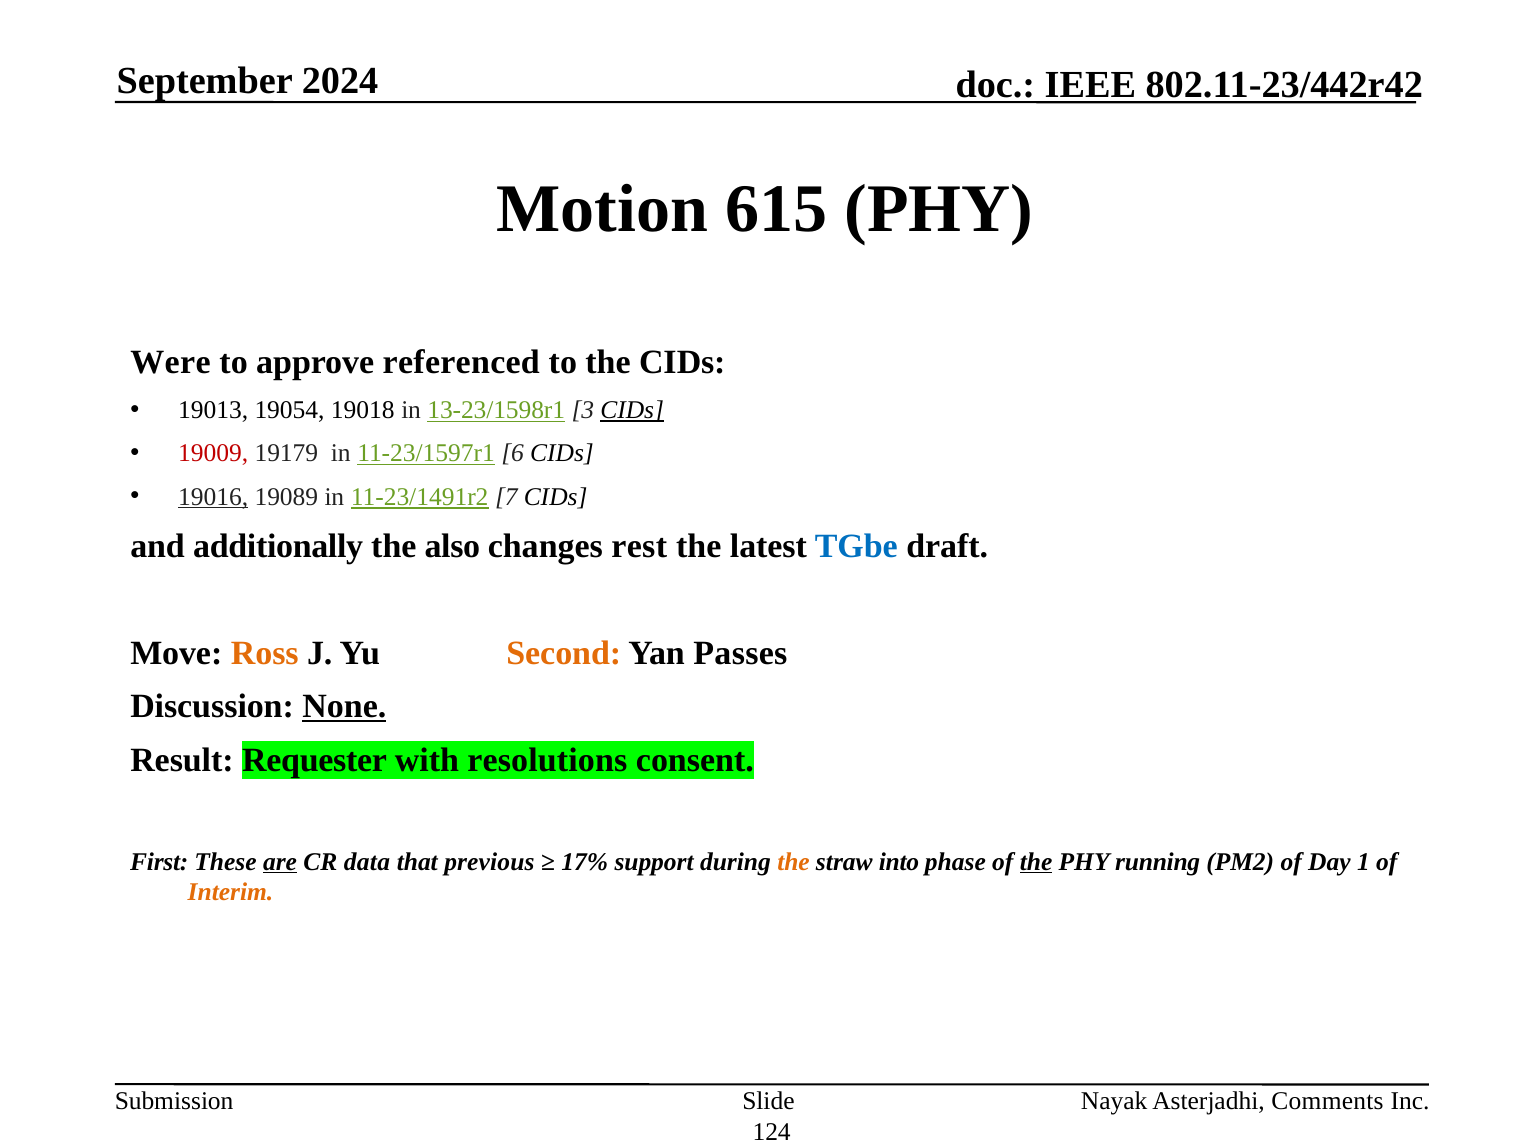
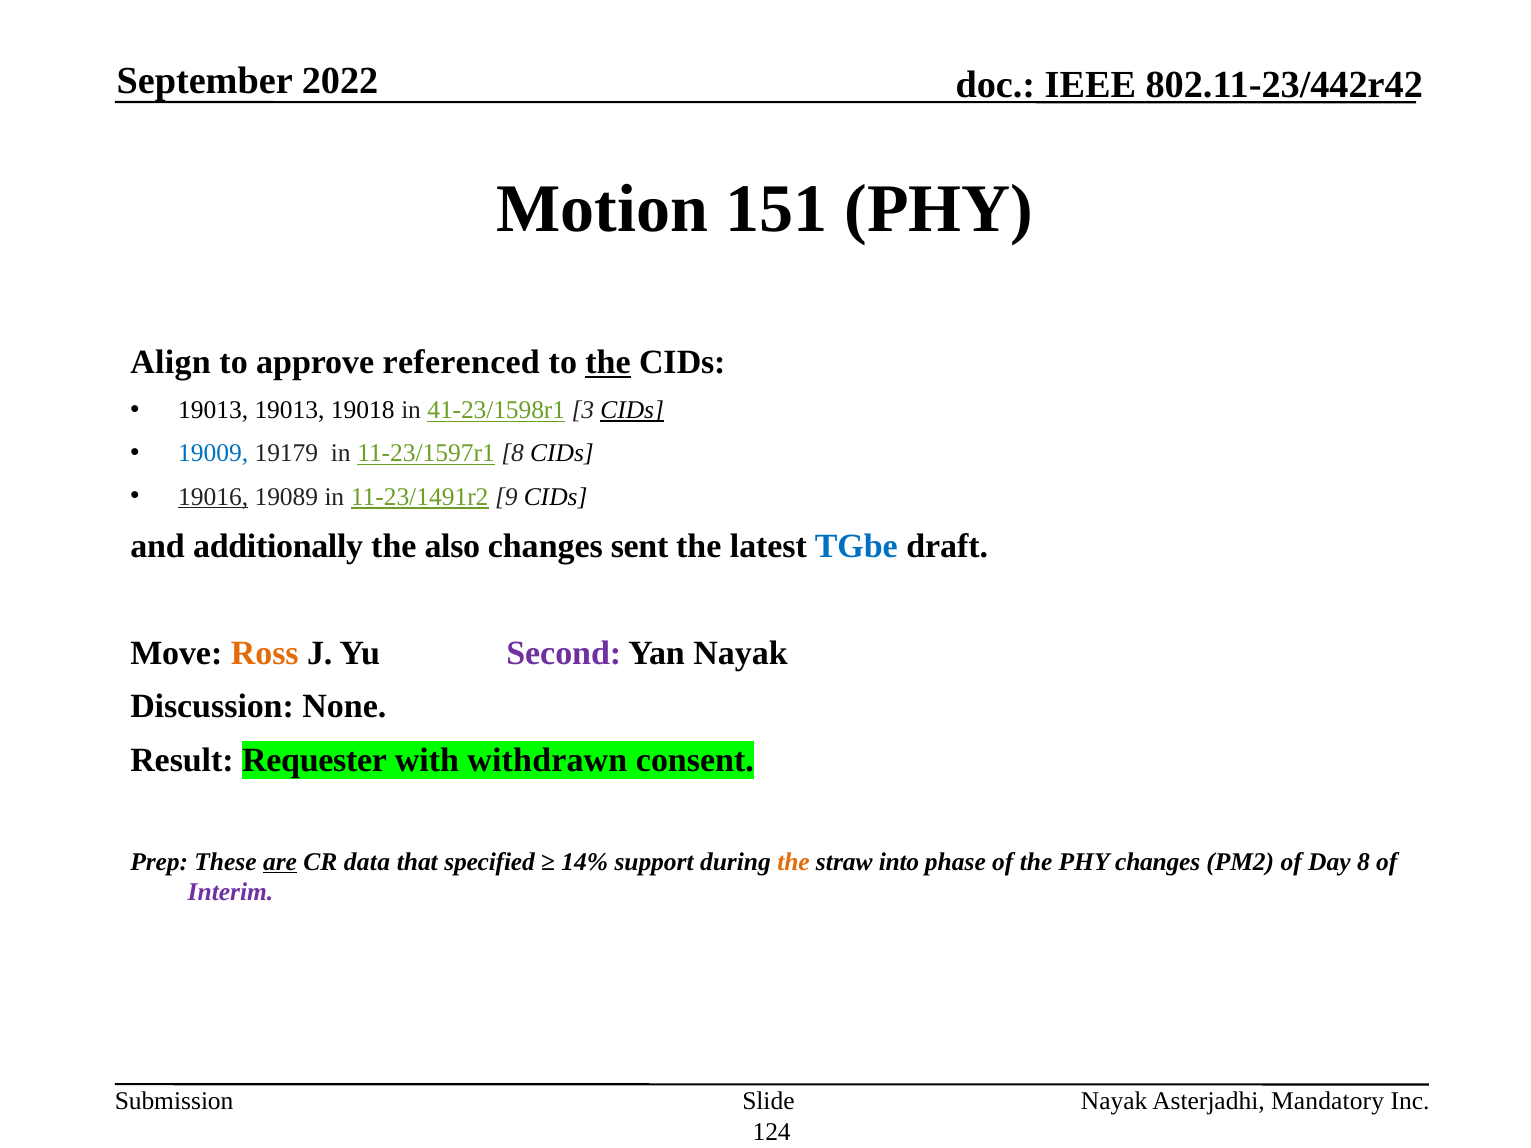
2024: 2024 -> 2022
615: 615 -> 151
Were: Were -> Align
the at (608, 362) underline: none -> present
19013 19054: 19054 -> 19013
13-23/1598r1: 13-23/1598r1 -> 41-23/1598r1
19009 colour: red -> blue
11-23/1597r1 6: 6 -> 8
7: 7 -> 9
rest: rest -> sent
Second colour: orange -> purple
Yan Passes: Passes -> Nayak
None underline: present -> none
resolutions: resolutions -> withdrawn
First: First -> Prep
previous: previous -> specified
17%: 17% -> 14%
the at (1036, 862) underline: present -> none
PHY running: running -> changes
Day 1: 1 -> 8
Interim colour: orange -> purple
Comments: Comments -> Mandatory
